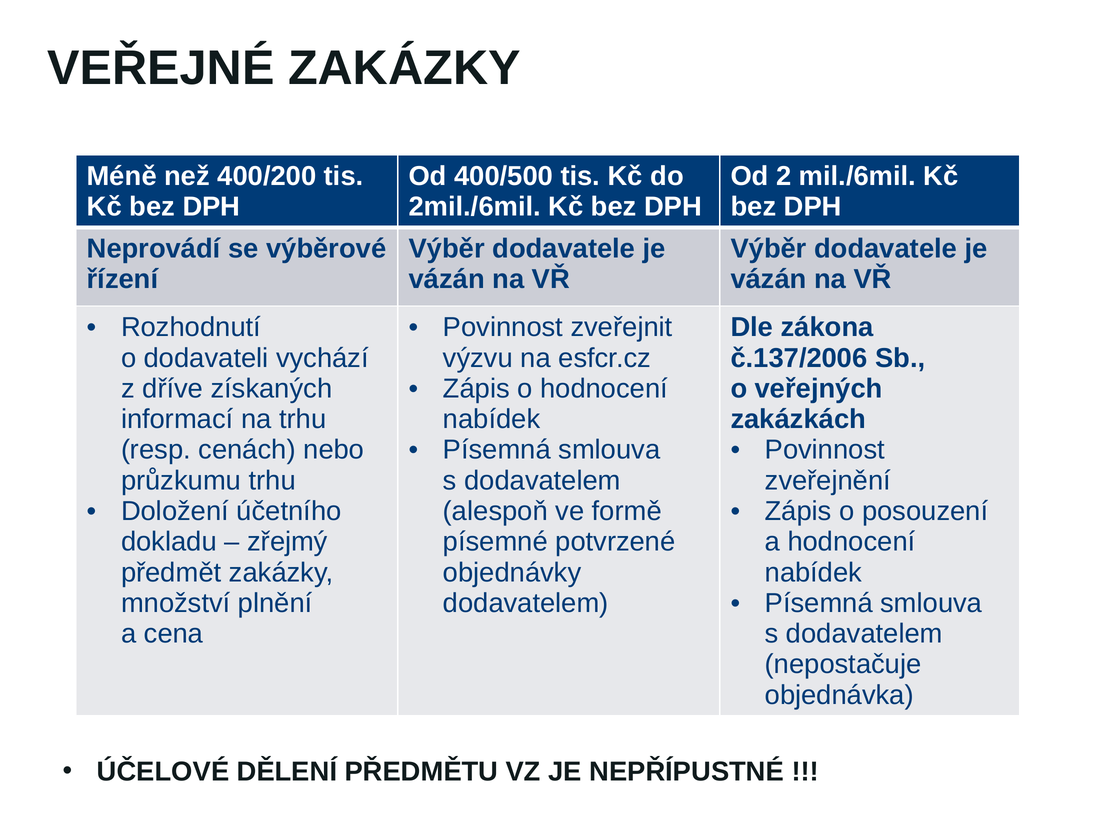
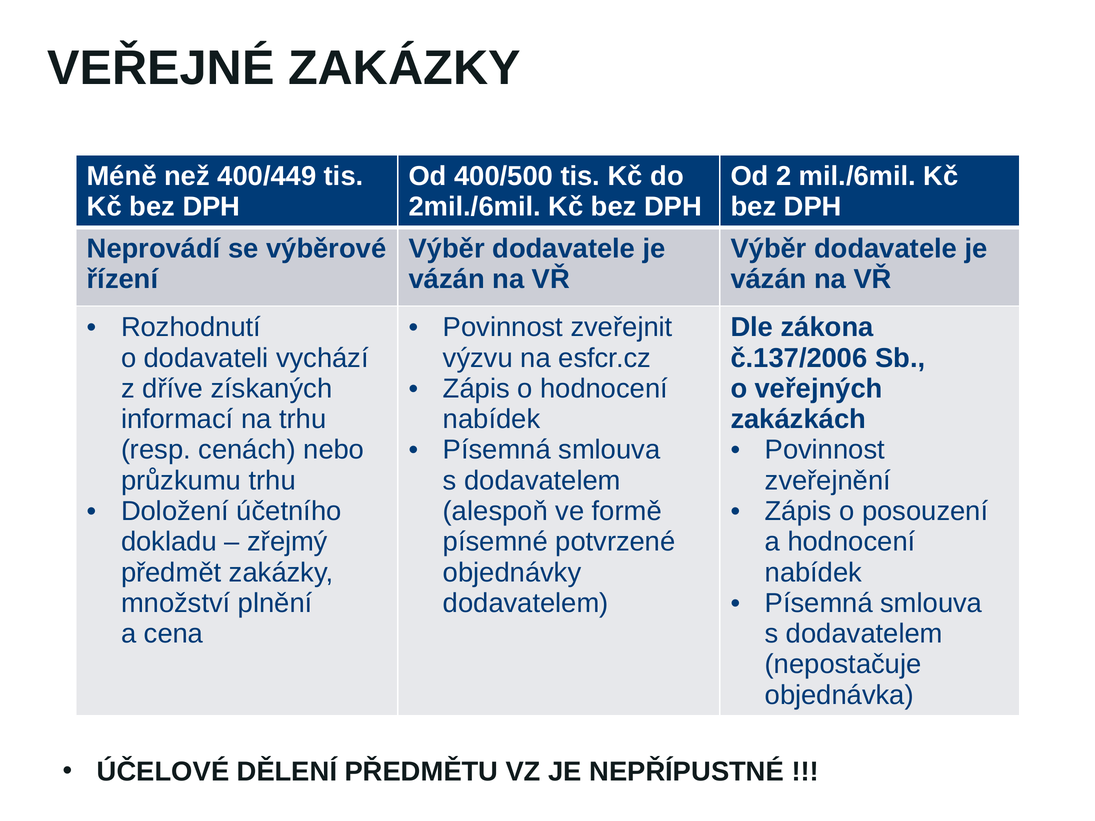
400/200: 400/200 -> 400/449
